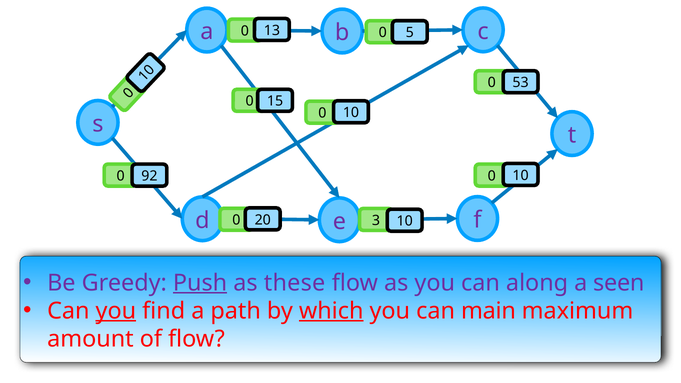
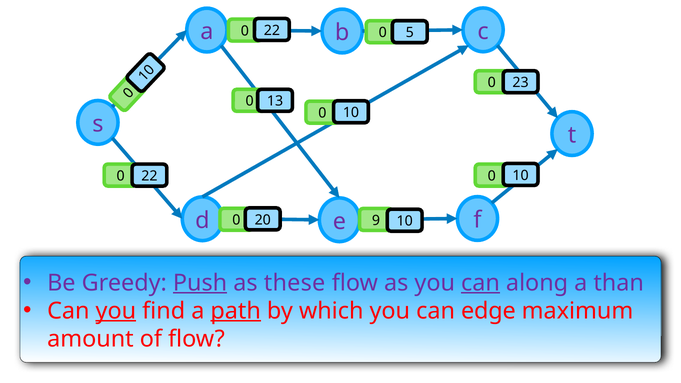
13 at (272, 30): 13 -> 22
53: 53 -> 23
15: 15 -> 13
92 at (149, 176): 92 -> 22
3: 3 -> 9
can at (481, 283) underline: none -> present
seen: seen -> than
path underline: none -> present
which underline: present -> none
main: main -> edge
